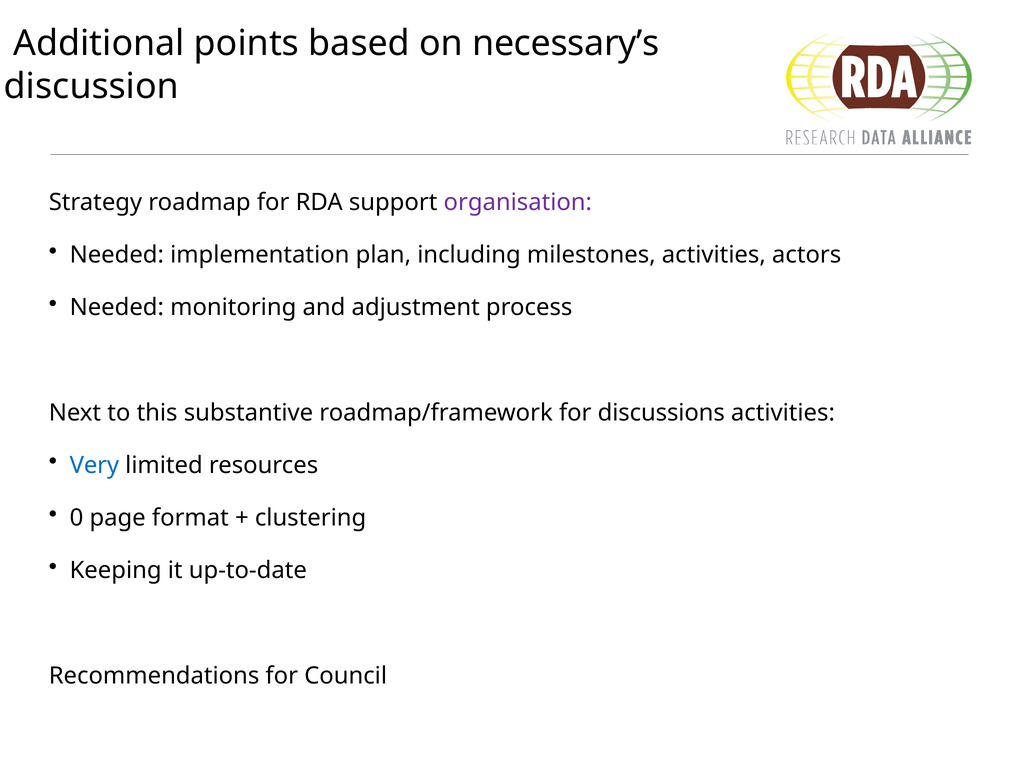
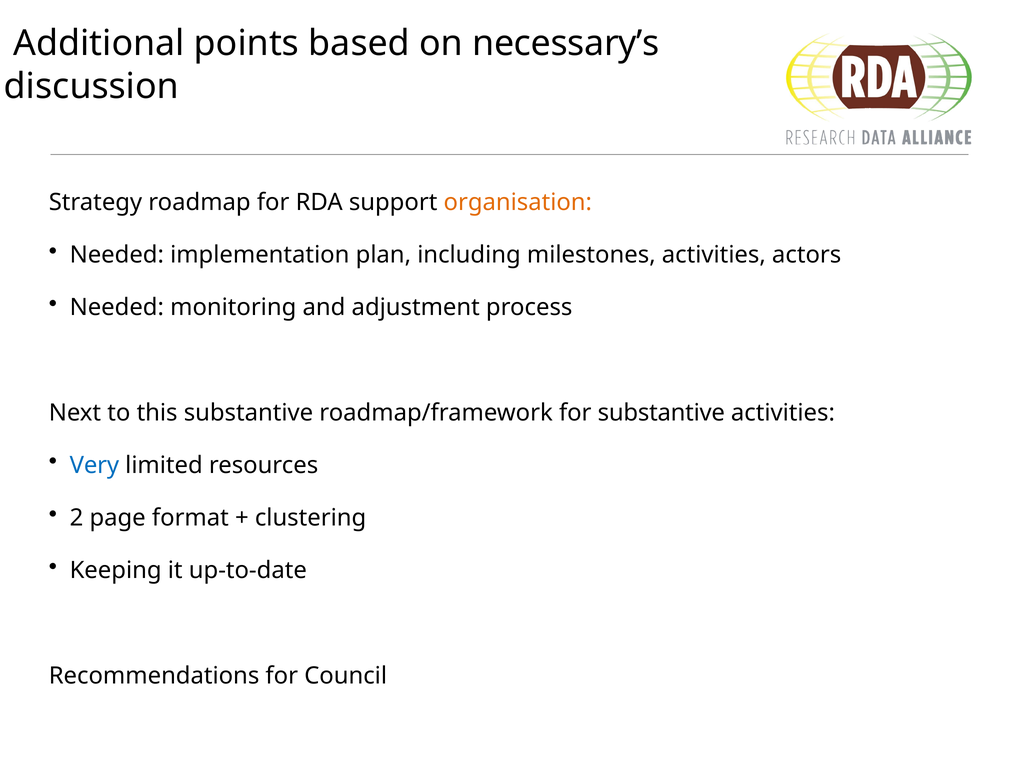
organisation colour: purple -> orange
for discussions: discussions -> substantive
0: 0 -> 2
